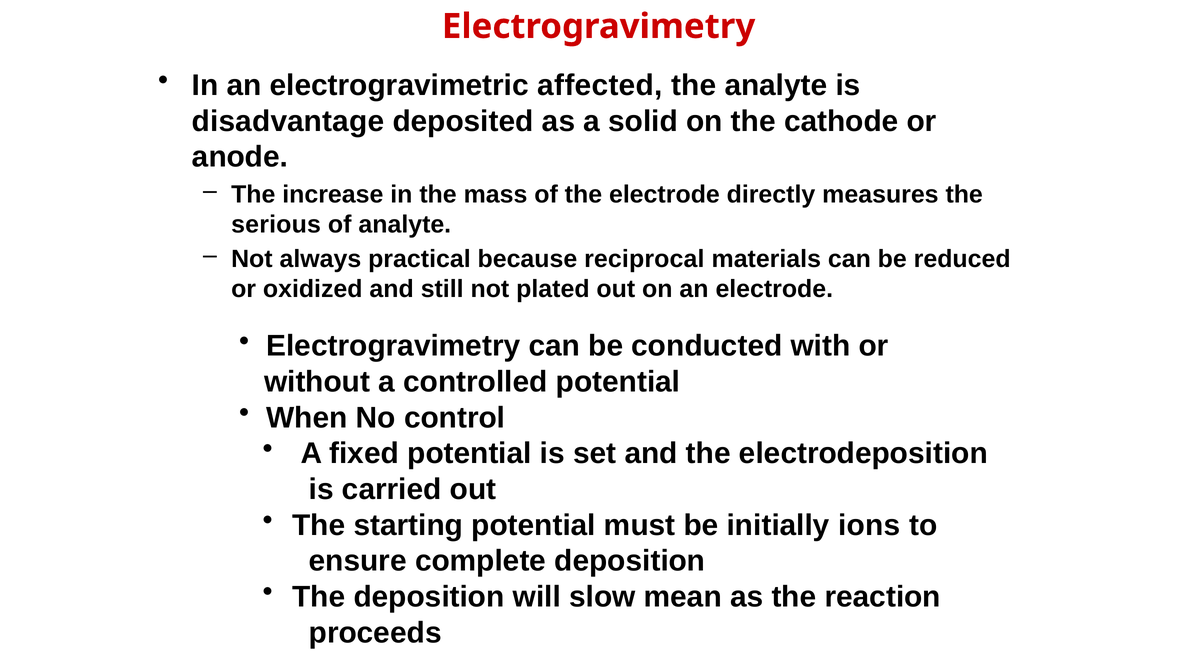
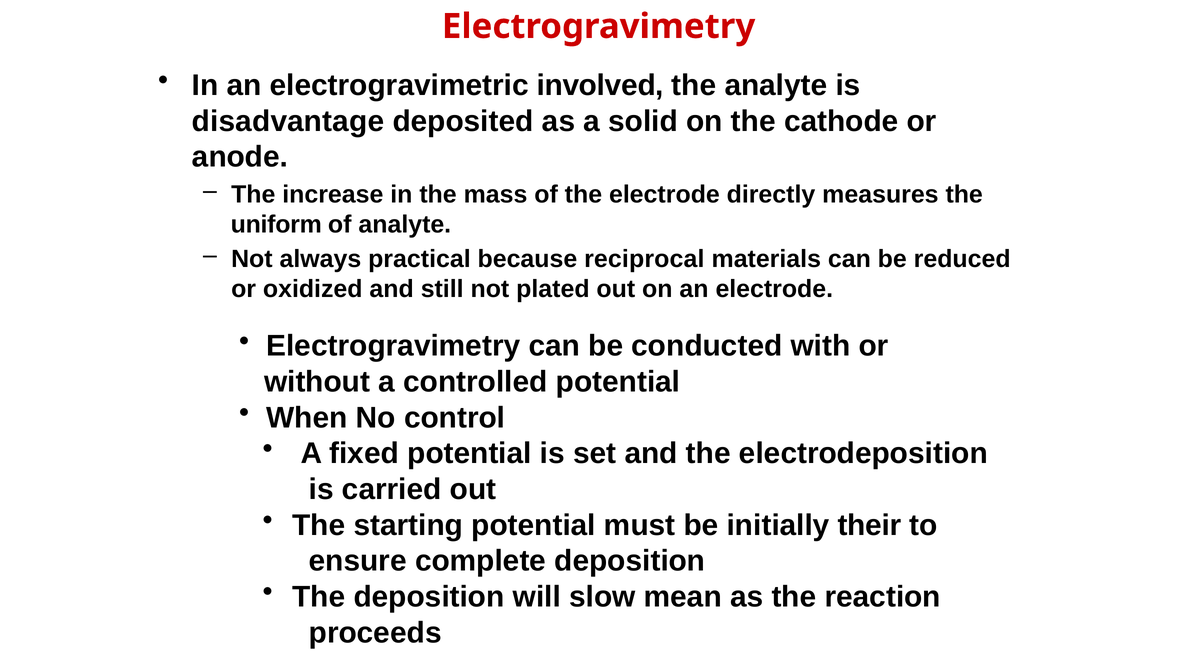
affected: affected -> involved
serious: serious -> uniform
ions: ions -> their
